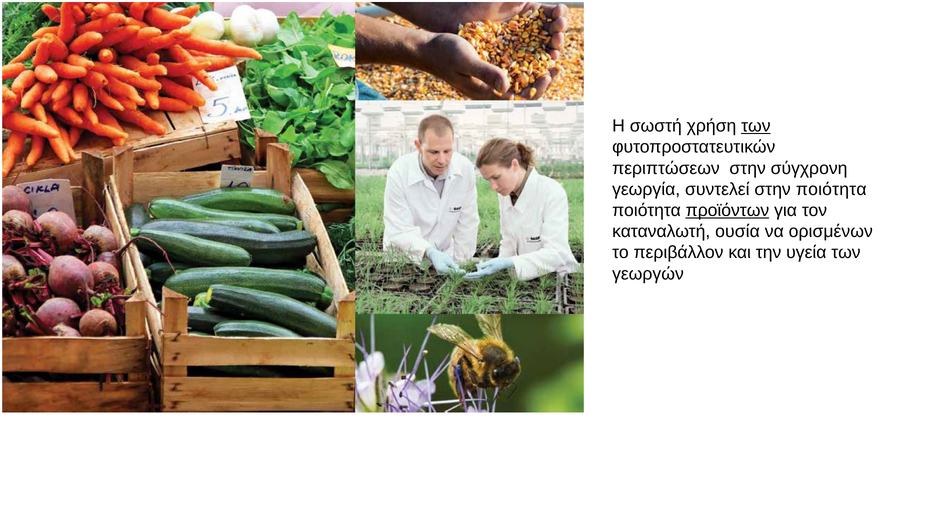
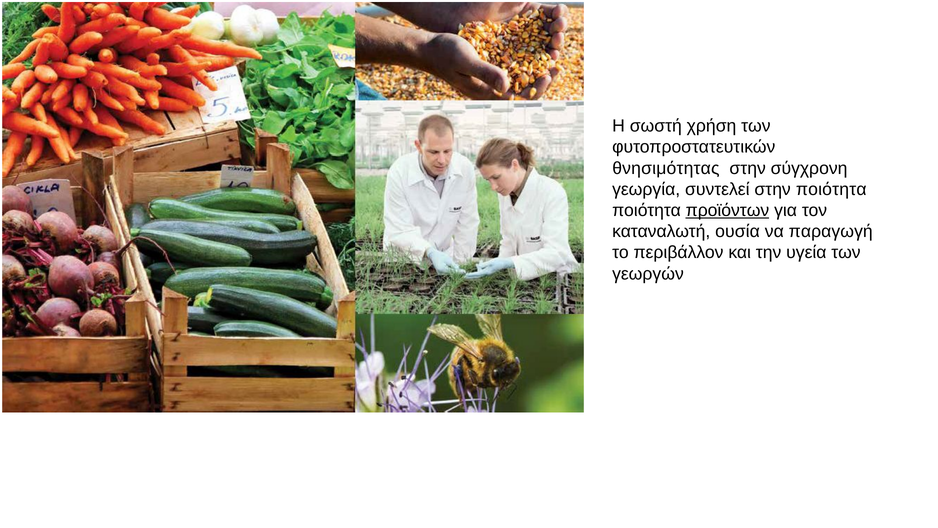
των at (756, 126) underline: present -> none
περιπτώσεων: περιπτώσεων -> θνησιμότητας
ορισμένων: ορισμένων -> παραγωγή
